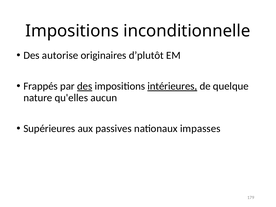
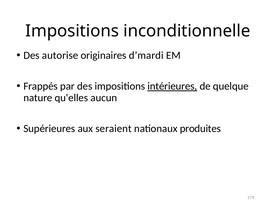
d’plutôt: d’plutôt -> d’mardi
des at (85, 86) underline: present -> none
passives: passives -> seraient
impasses: impasses -> produites
